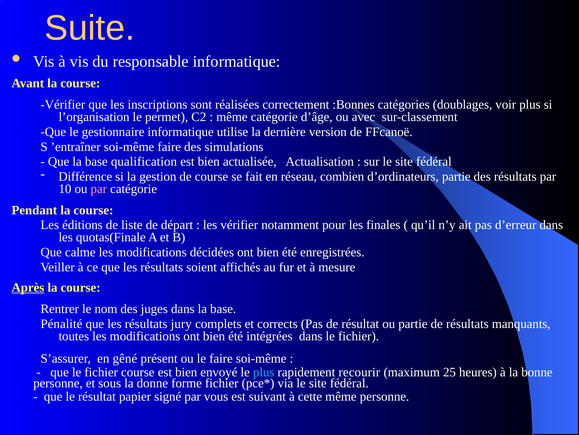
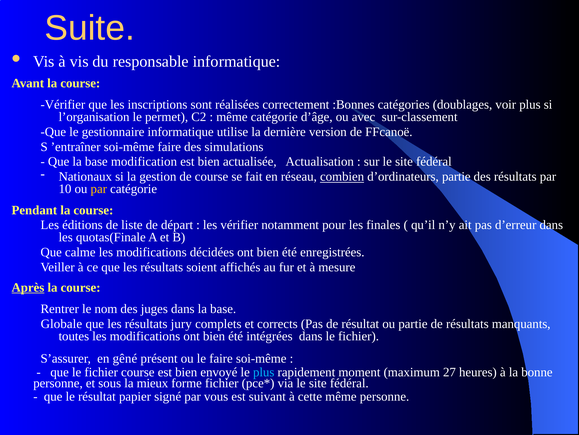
qualification: qualification -> modification
Différence: Différence -> Nationaux
combien underline: none -> present
par at (99, 189) colour: pink -> yellow
Pénalité: Pénalité -> Globale
recourir: recourir -> moment
25: 25 -> 27
donne: donne -> mieux
